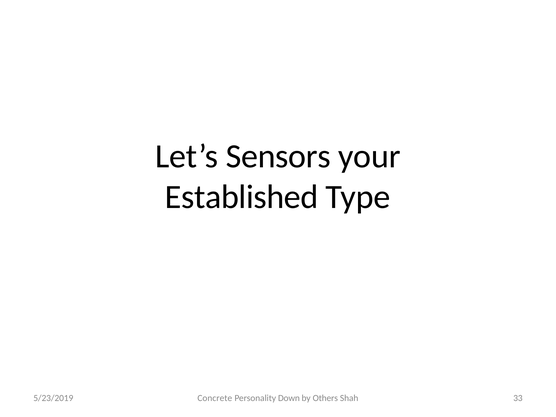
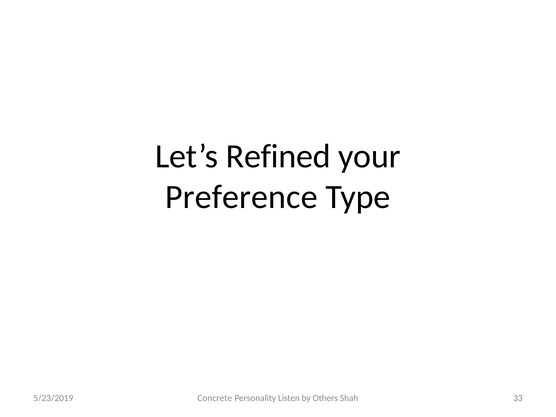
Sensors: Sensors -> Refined
Established: Established -> Preference
Down: Down -> Listen
